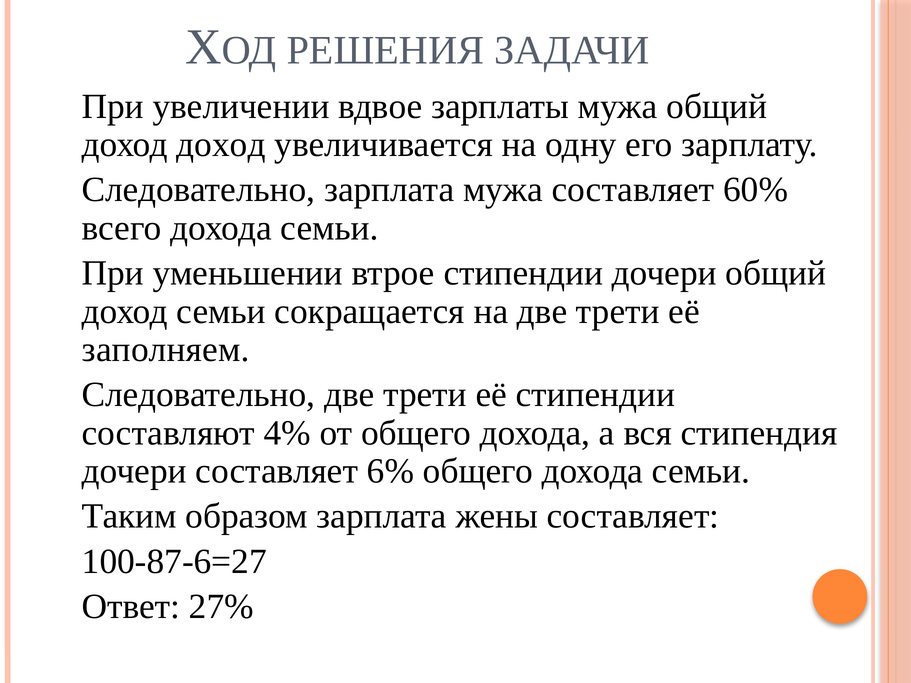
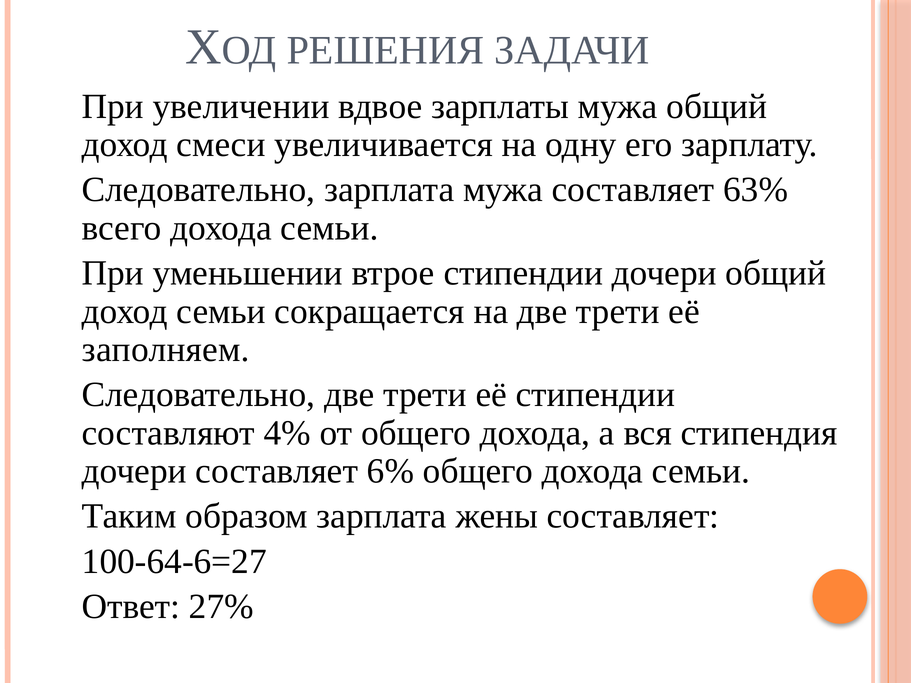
доход доход: доход -> смеси
60%: 60% -> 63%
100-87-6=27: 100-87-6=27 -> 100-64-6=27
